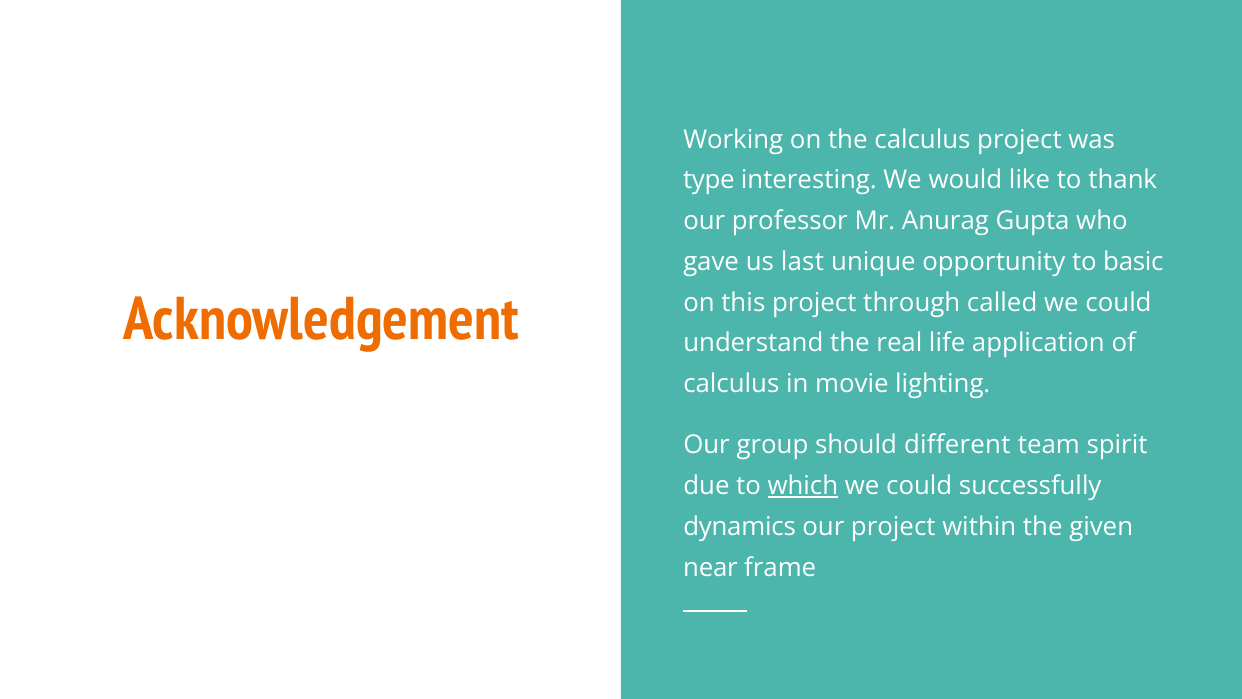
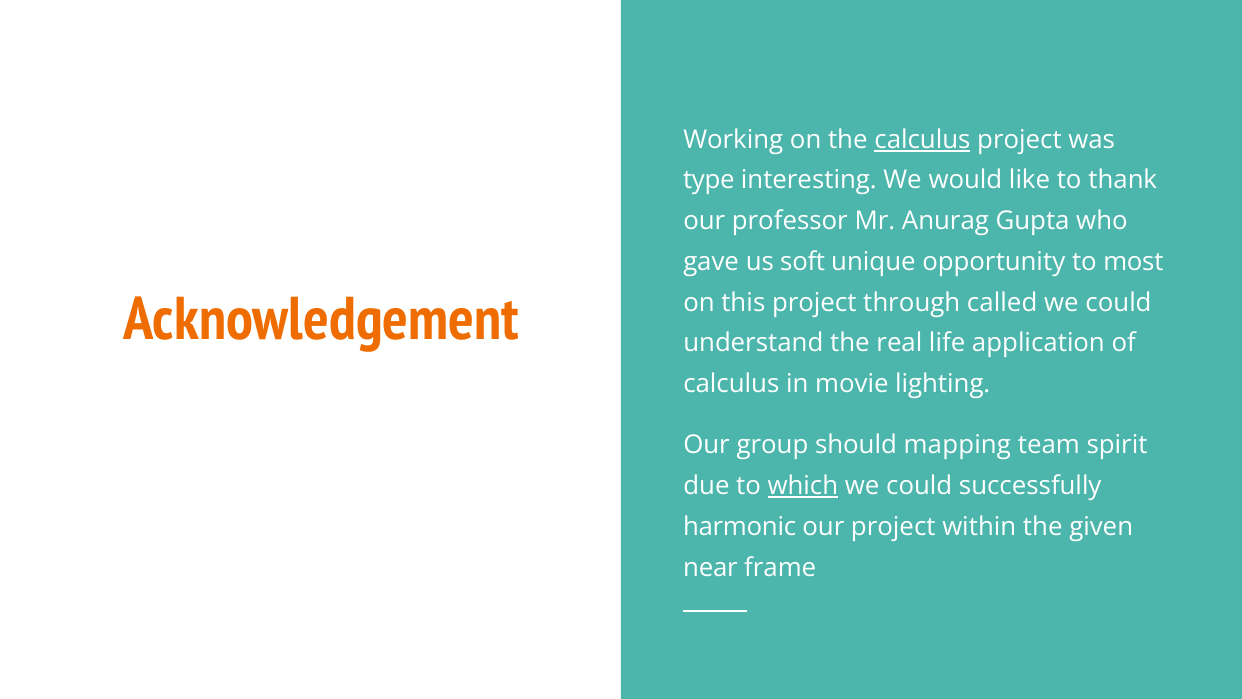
calculus at (922, 140) underline: none -> present
last: last -> soft
basic: basic -> most
different: different -> mapping
dynamics: dynamics -> harmonic
